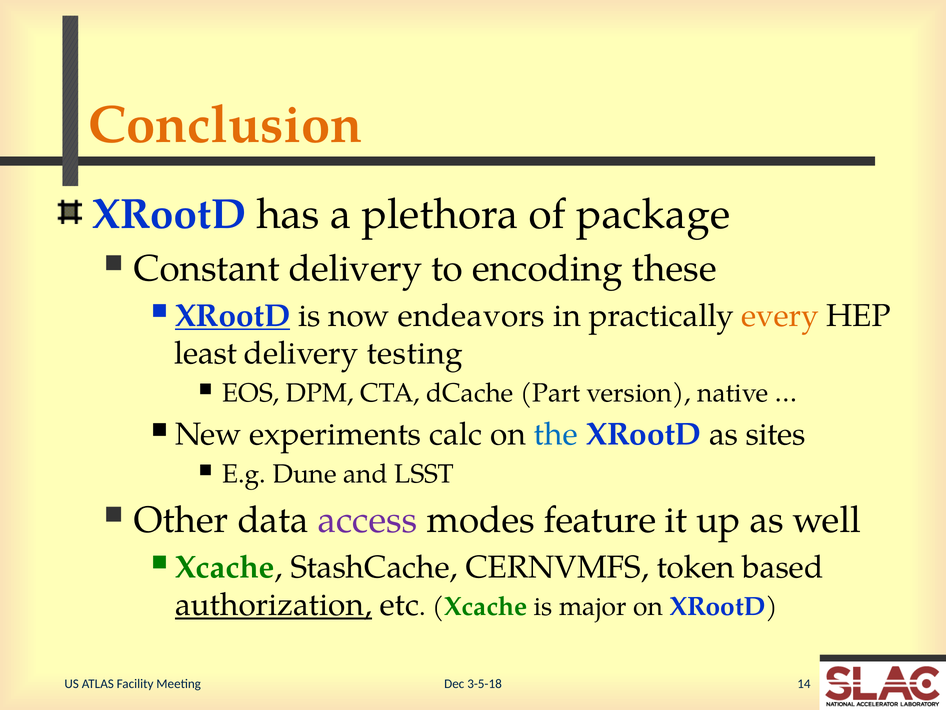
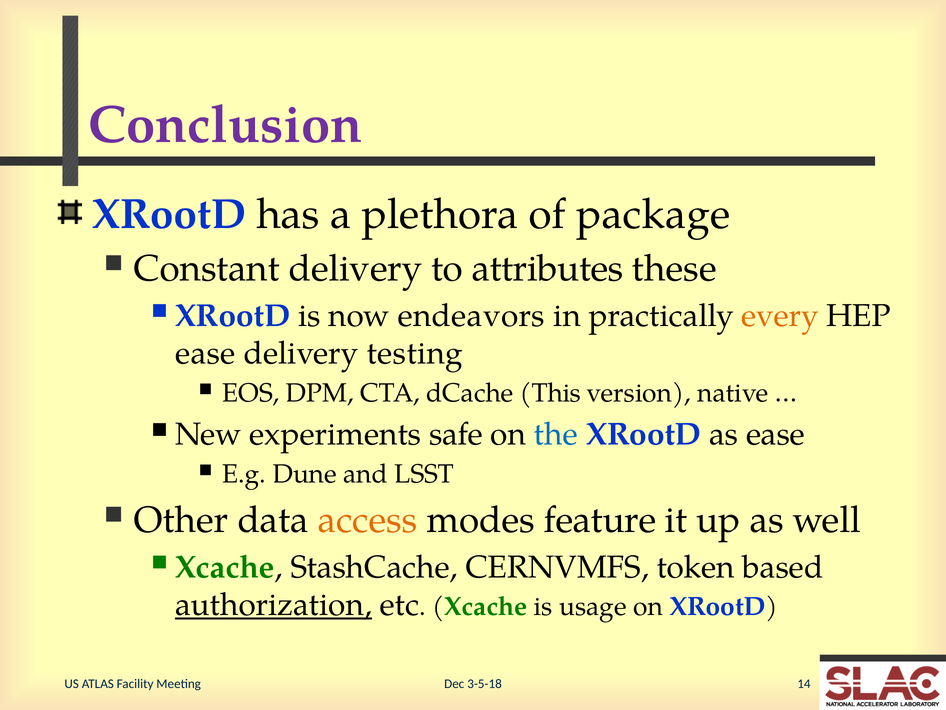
Conclusion colour: orange -> purple
encoding: encoding -> attributes
XRootD at (233, 315) underline: present -> none
least at (206, 353): least -> ease
Part: Part -> This
calc: calc -> safe
as sites: sites -> ease
access colour: purple -> orange
major: major -> usage
